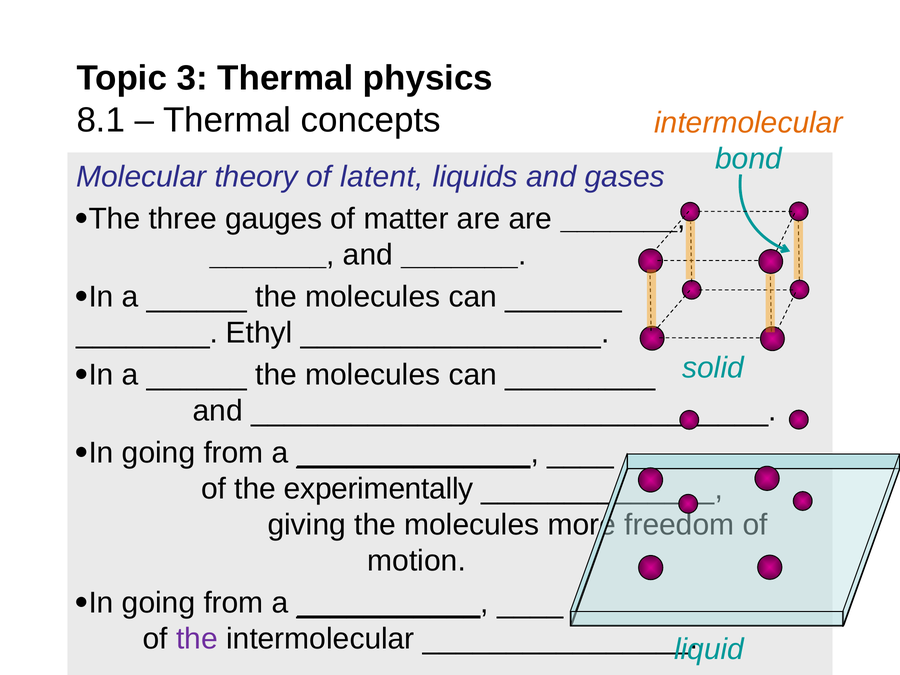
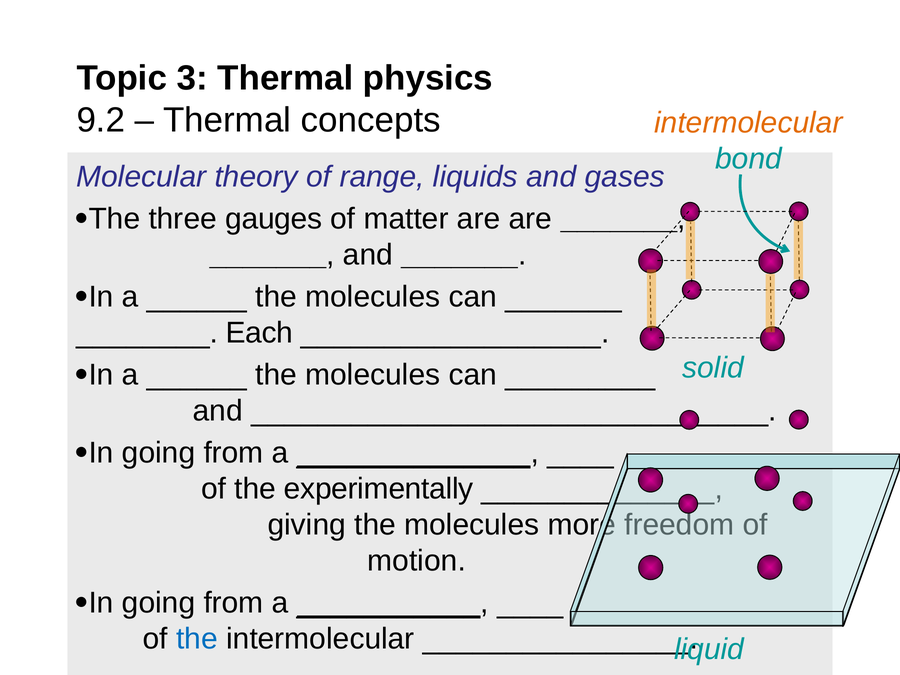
8.1: 8.1 -> 9.2
latent: latent -> range
Ethyl: Ethyl -> Each
the at (197, 639) colour: purple -> blue
